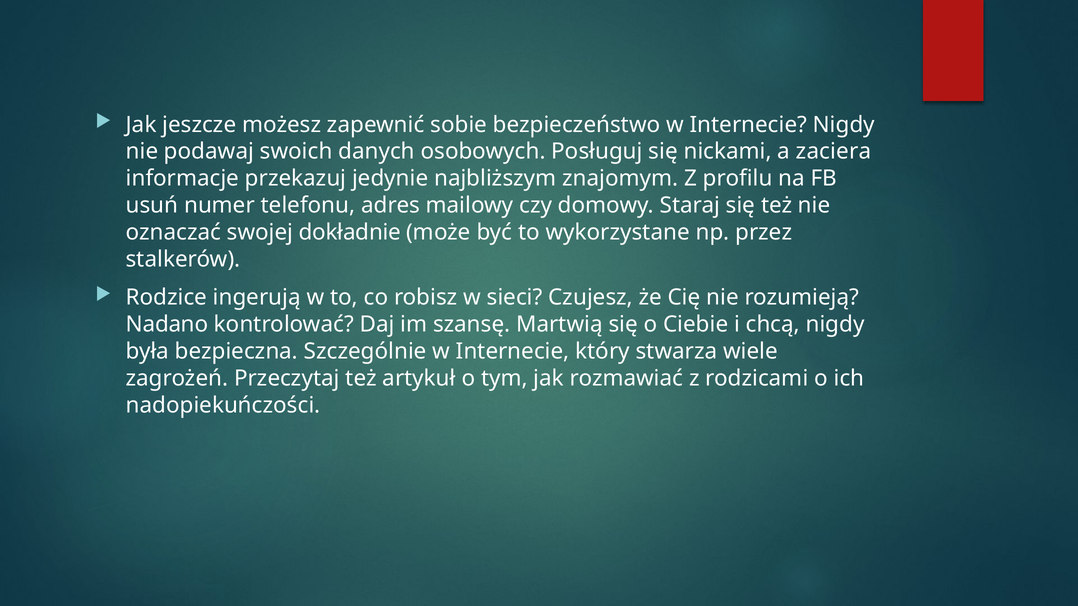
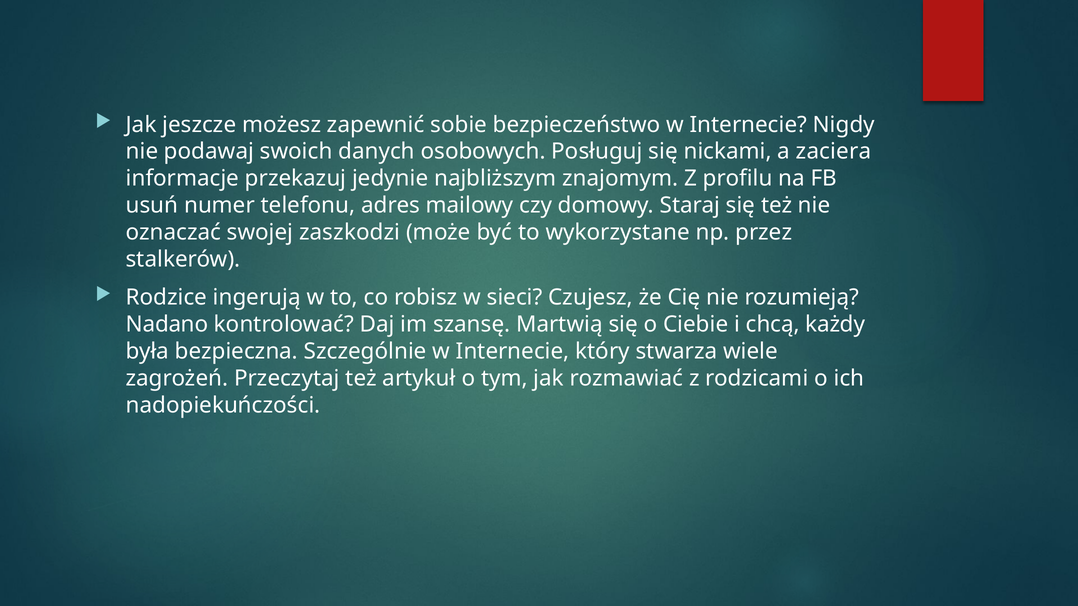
dokładnie: dokładnie -> zaszkodzi
chcą nigdy: nigdy -> każdy
